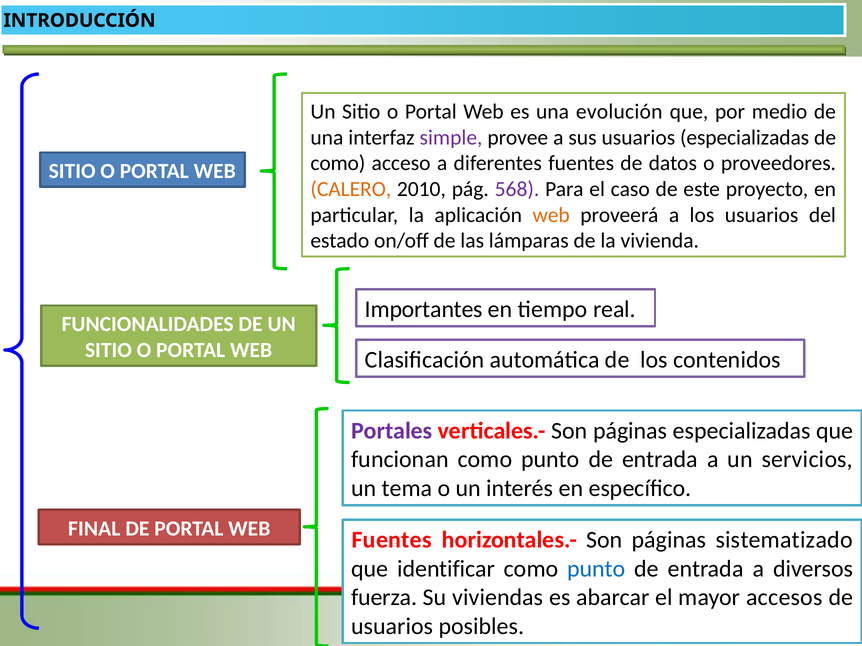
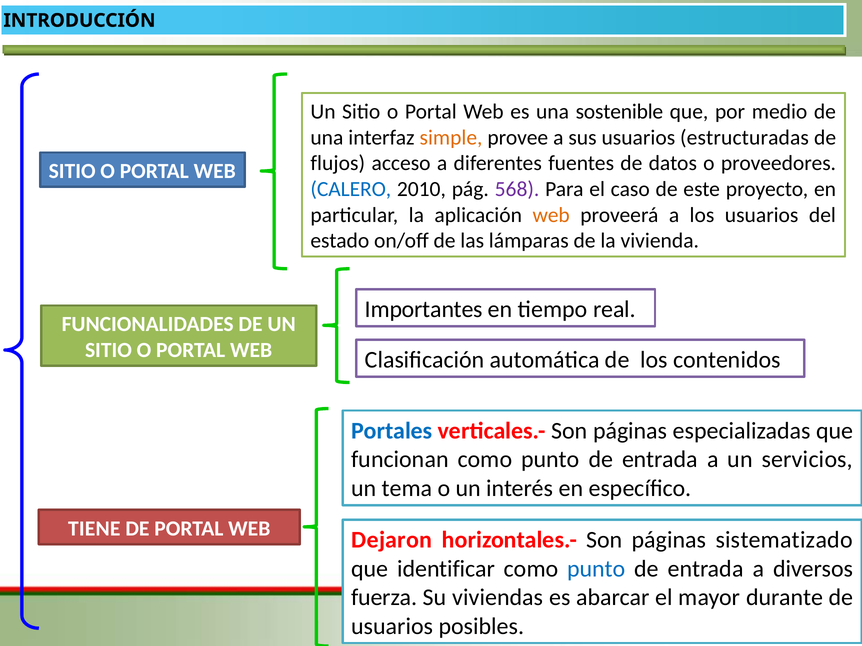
evolución: evolución -> sostenible
simple colour: purple -> orange
usuarios especializadas: especializadas -> estructuradas
como at (338, 163): como -> flujos
CALERO colour: orange -> blue
Portales colour: purple -> blue
FINAL: FINAL -> TIENE
Fuentes at (392, 540): Fuentes -> Dejaron
accesos: accesos -> durante
